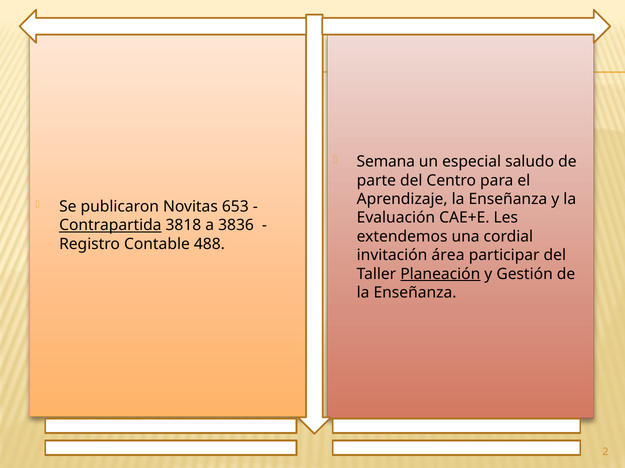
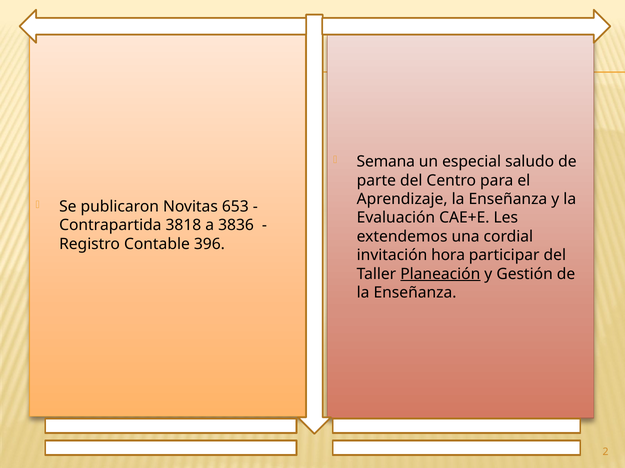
Contrapartida underline: present -> none
488: 488 -> 396
área: área -> hora
